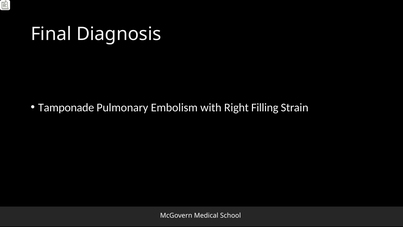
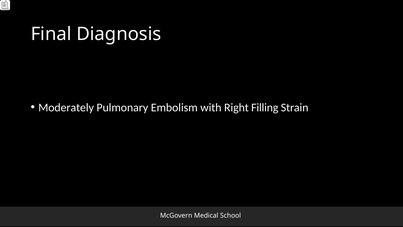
Tamponade: Tamponade -> Moderately
